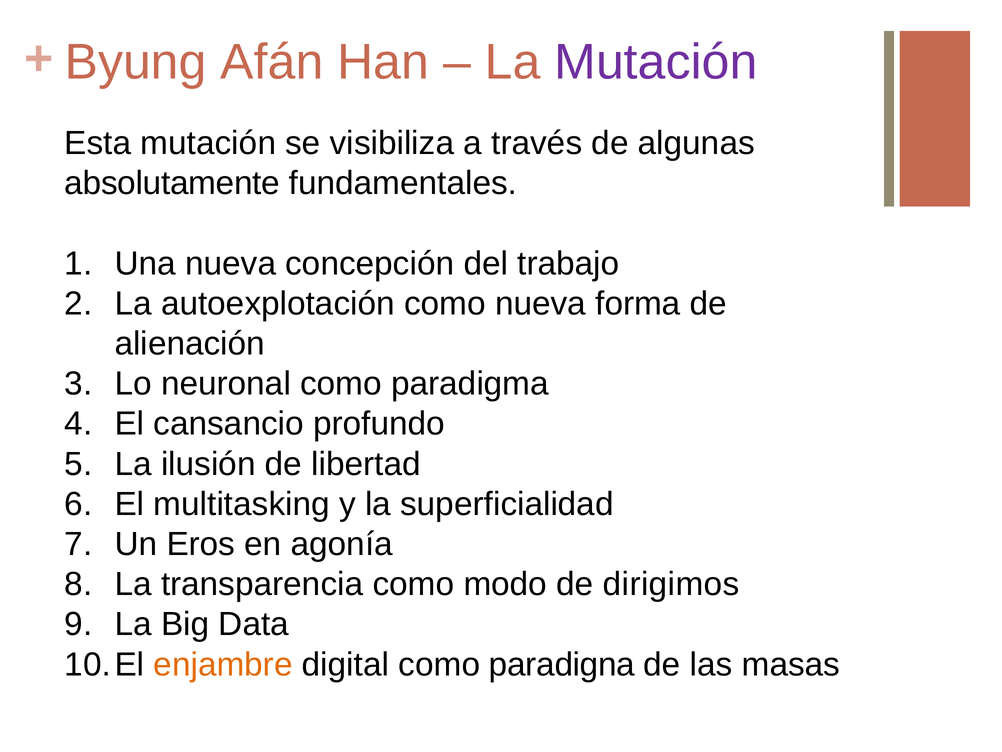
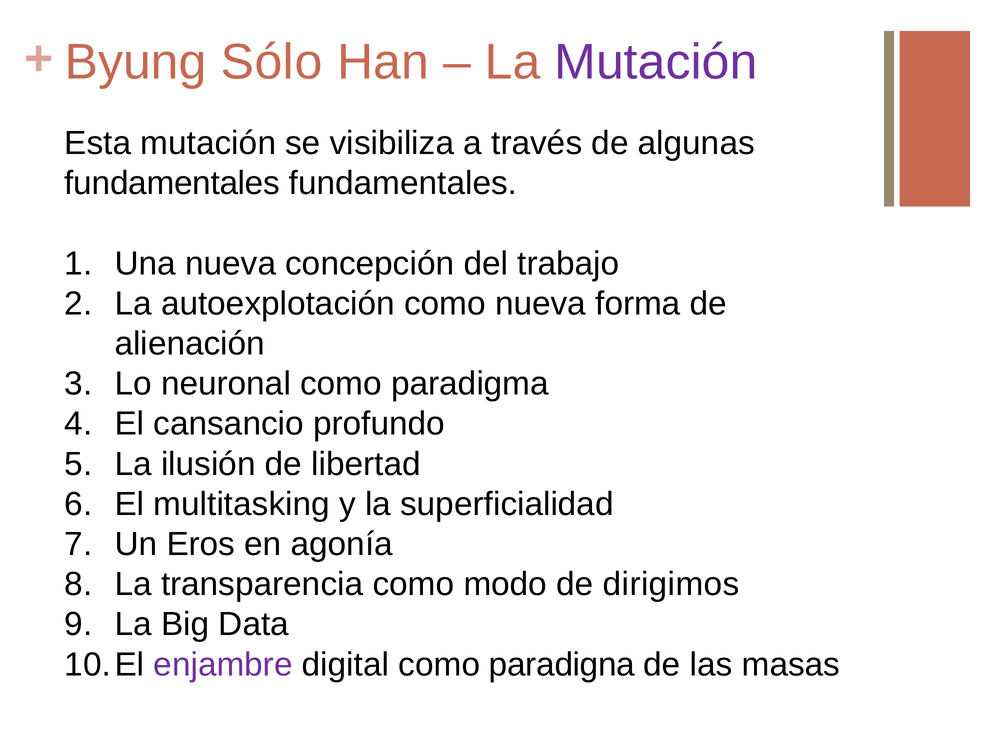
Afán: Afán -> Sólo
absolutamente at (172, 183): absolutamente -> fundamentales
enjambre colour: orange -> purple
